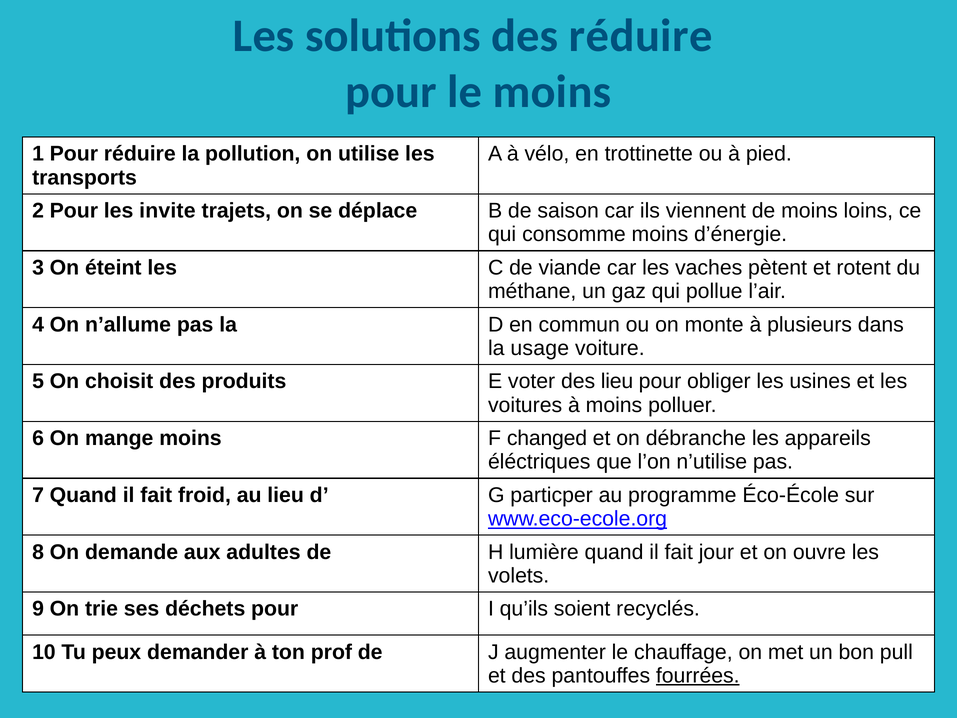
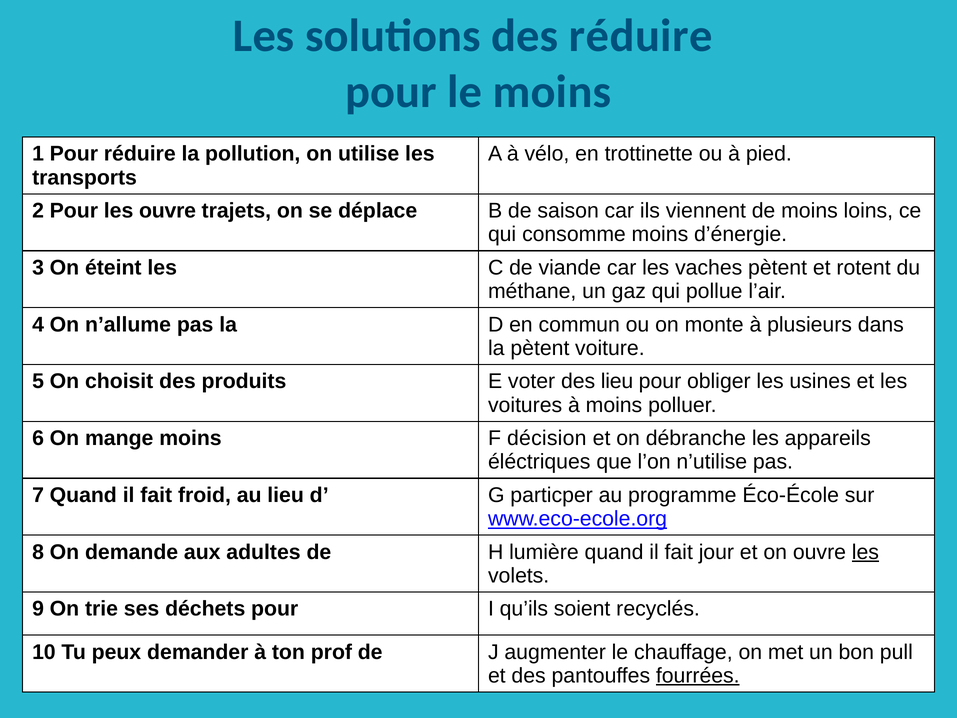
les invite: invite -> ouvre
la usage: usage -> pètent
changed: changed -> décision
les at (865, 552) underline: none -> present
